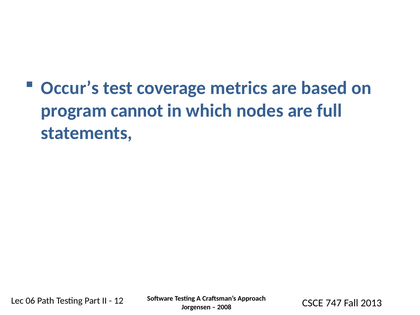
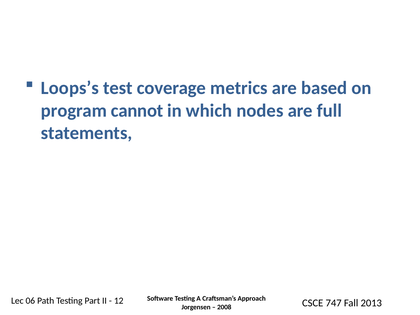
Occur’s: Occur’s -> Loops’s
